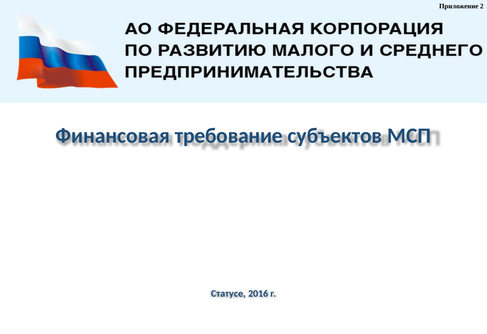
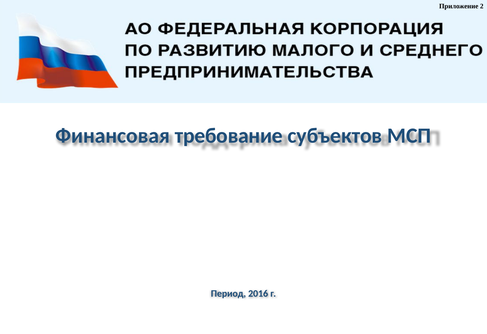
Статусе: Статусе -> Период
